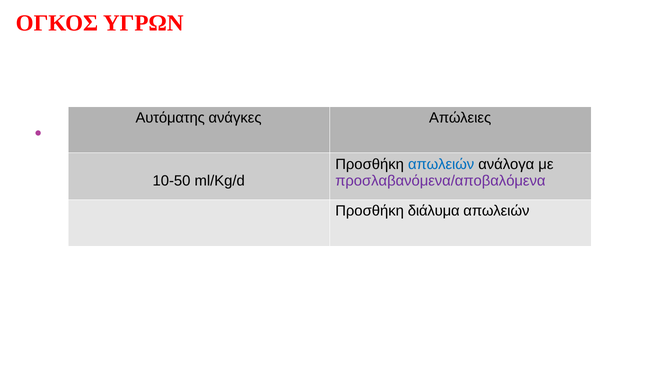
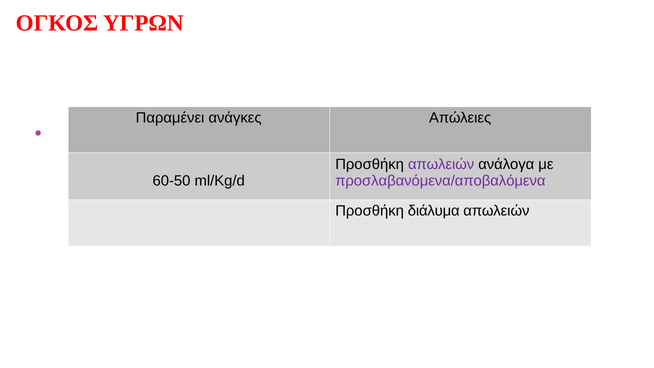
Αυτόματης: Αυτόματης -> Παραμένει
απωλειών at (441, 164) colour: blue -> purple
10-50: 10-50 -> 60-50
